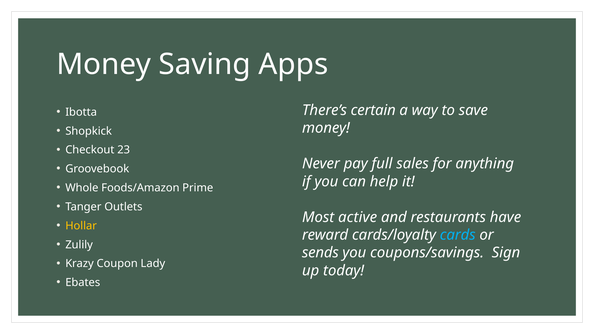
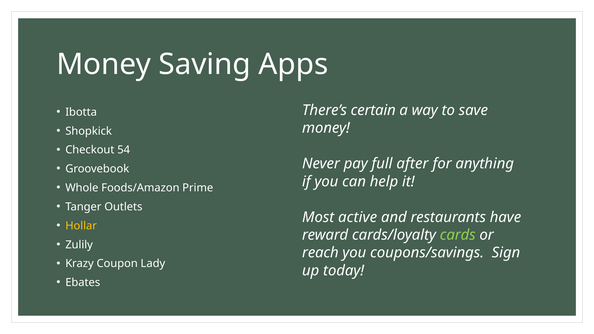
23: 23 -> 54
sales: sales -> after
cards colour: light blue -> light green
sends: sends -> reach
